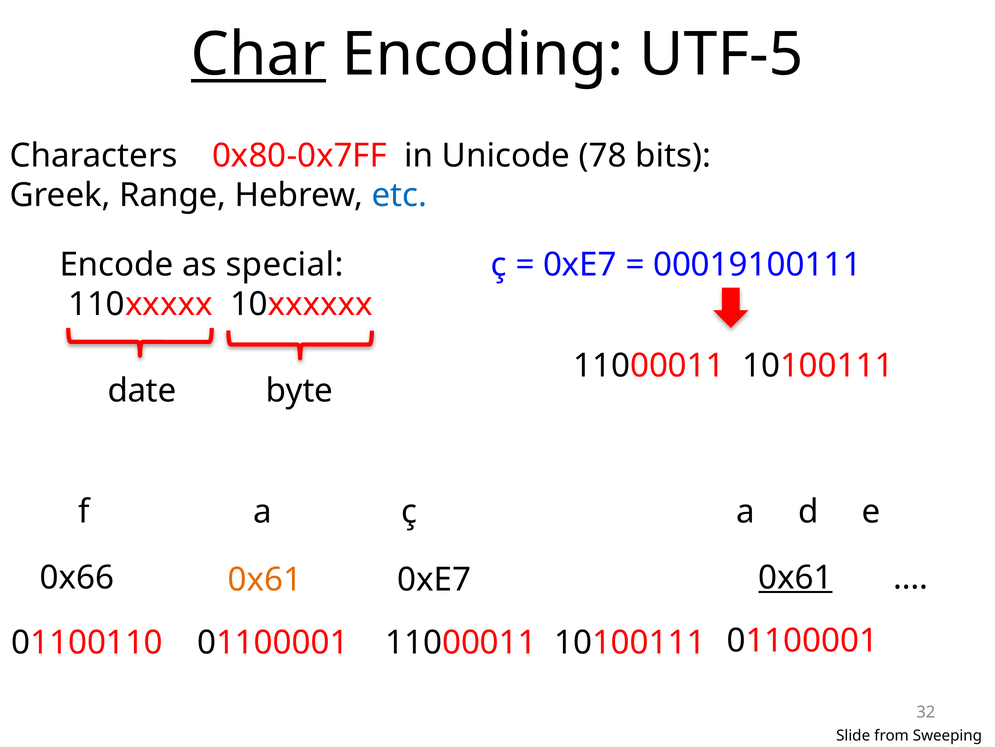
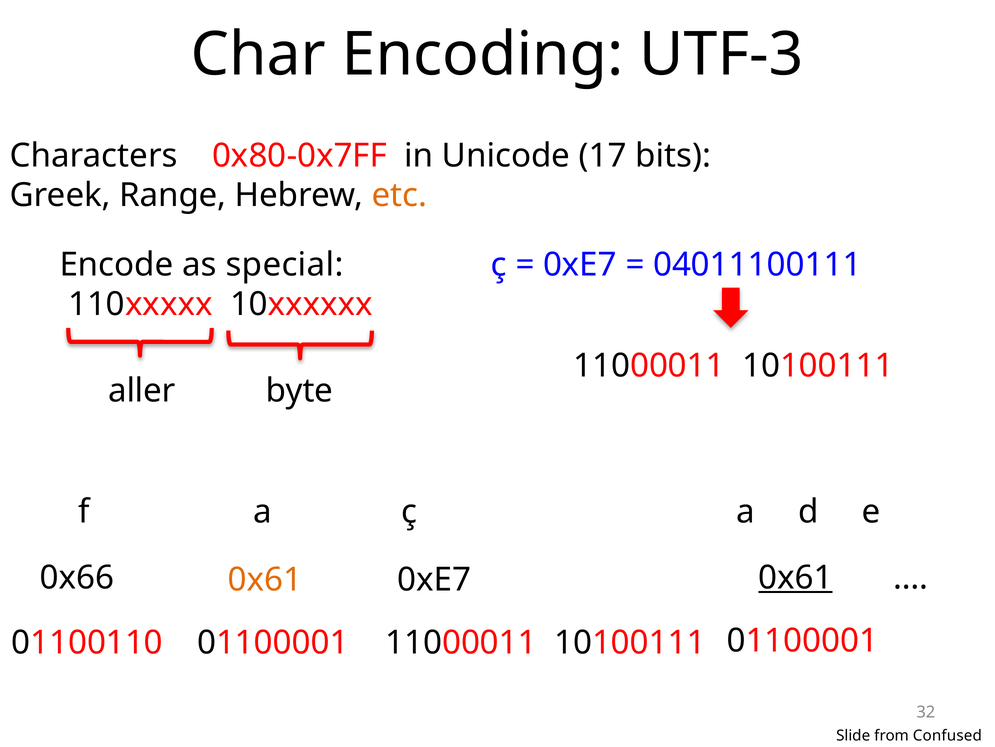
Char underline: present -> none
UTF-5: UTF-5 -> UTF-3
78: 78 -> 17
etc colour: blue -> orange
00019100111: 00019100111 -> 04011100111
date: date -> aller
Sweeping: Sweeping -> Confused
